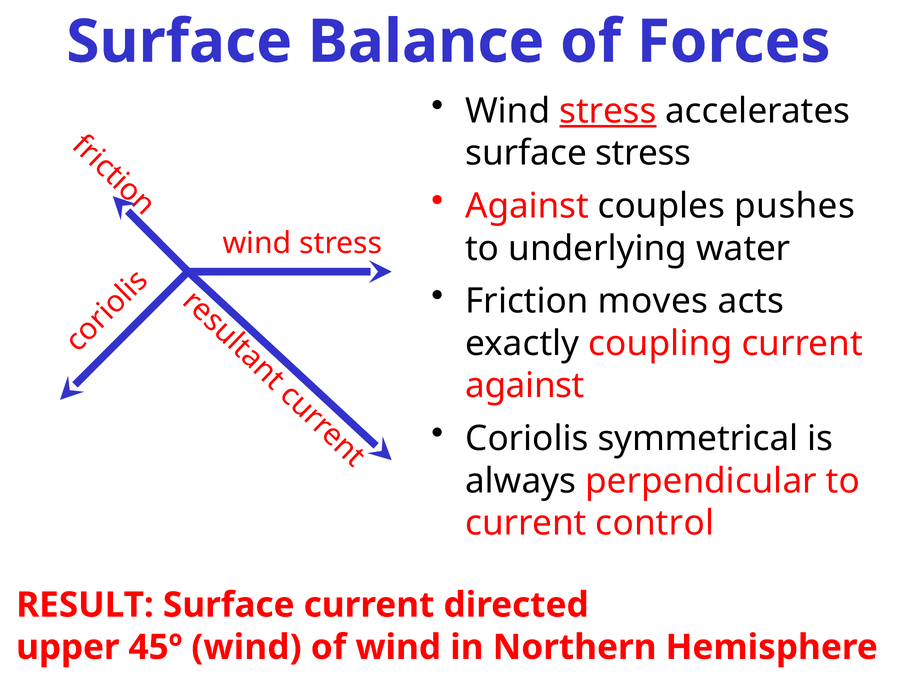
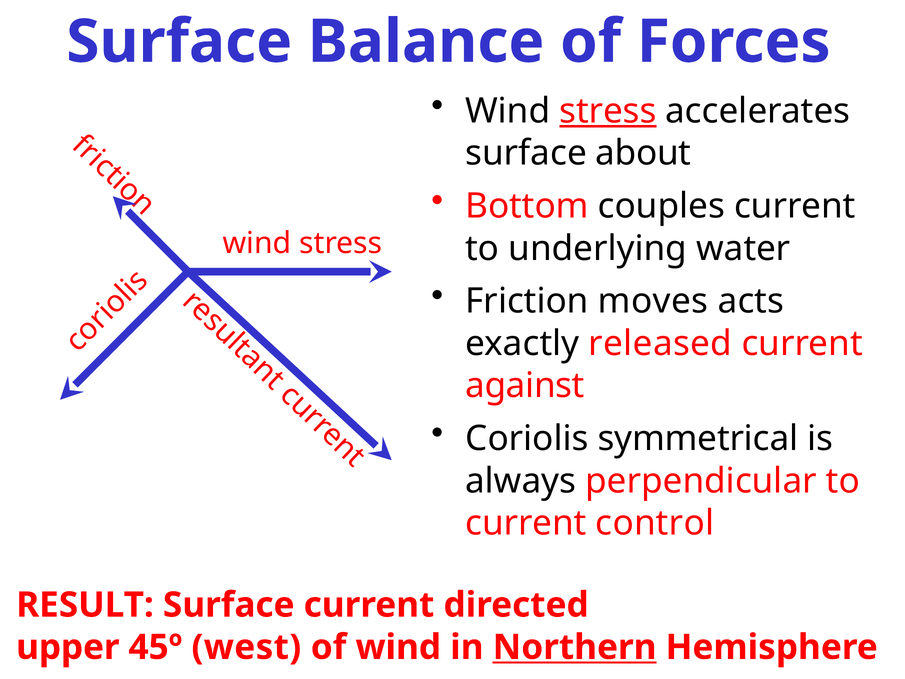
surface stress: stress -> about
Against at (527, 206): Against -> Bottom
couples pushes: pushes -> current
coupling: coupling -> released
45º wind: wind -> west
Northern underline: none -> present
